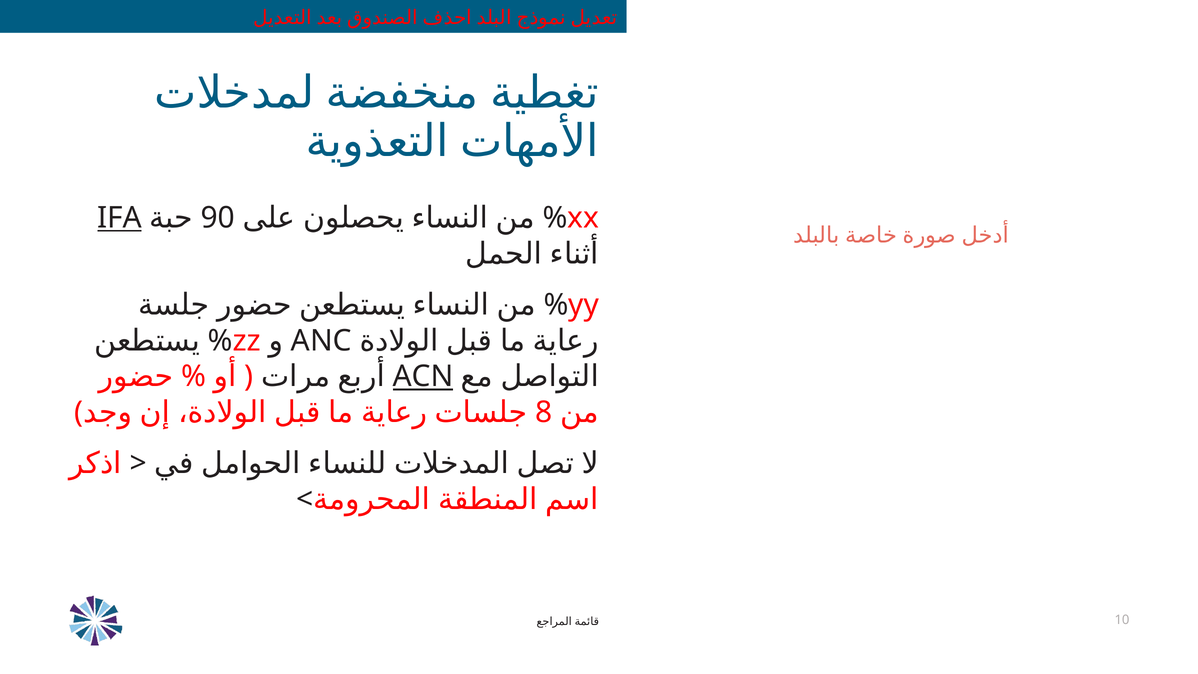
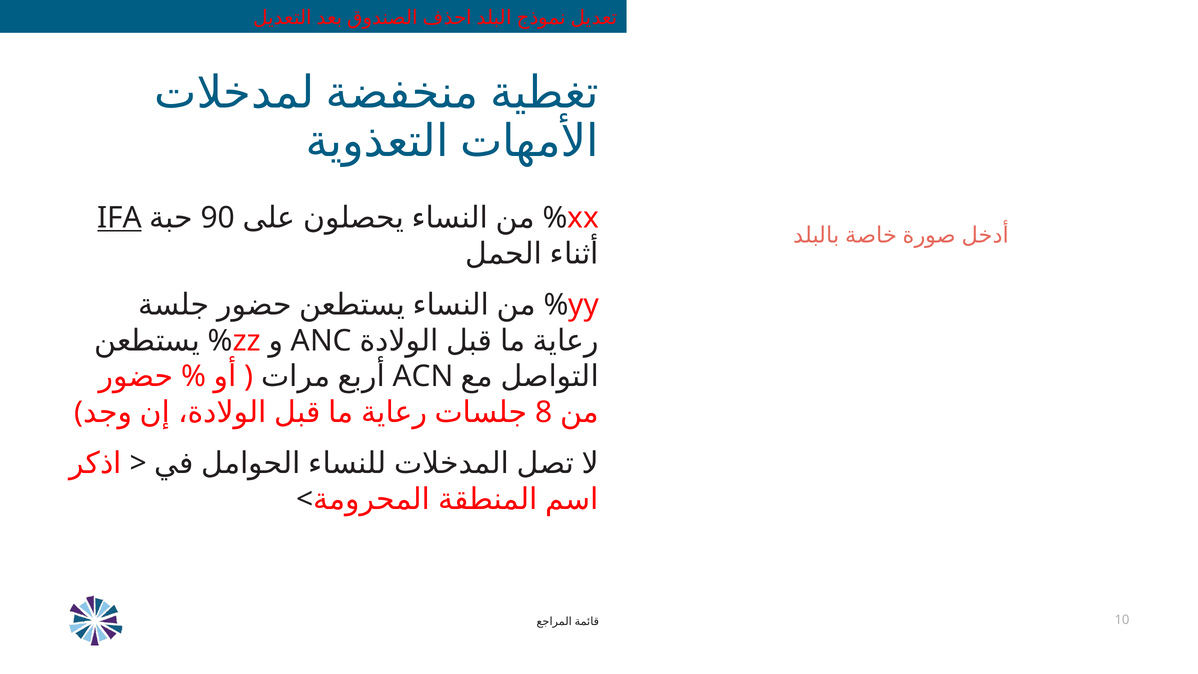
ACN underline: present -> none
